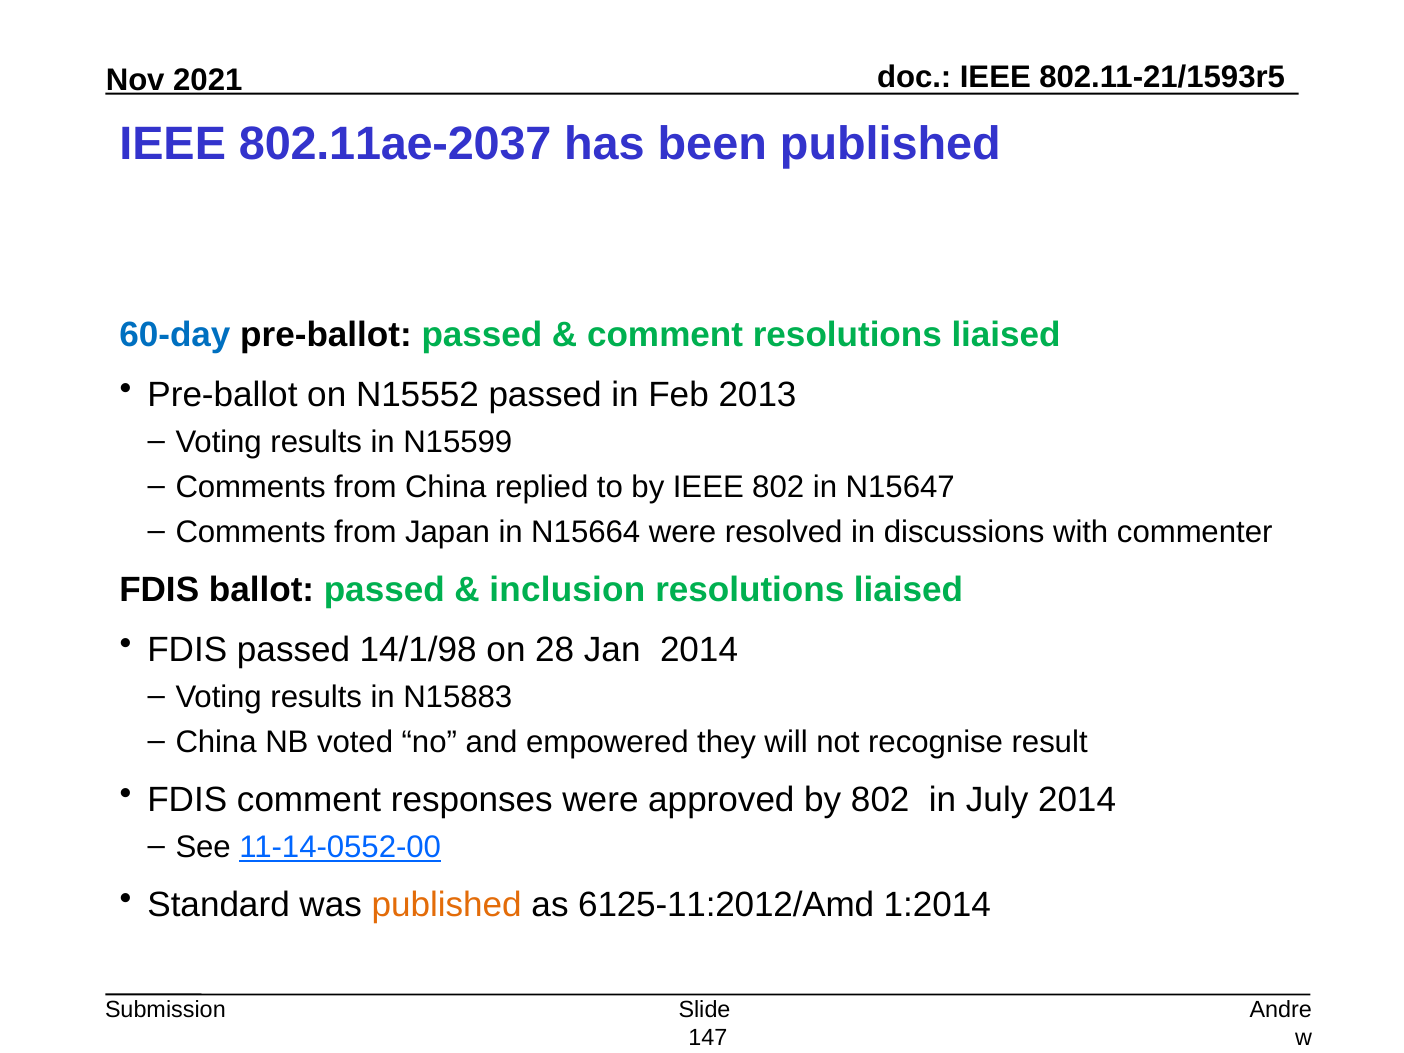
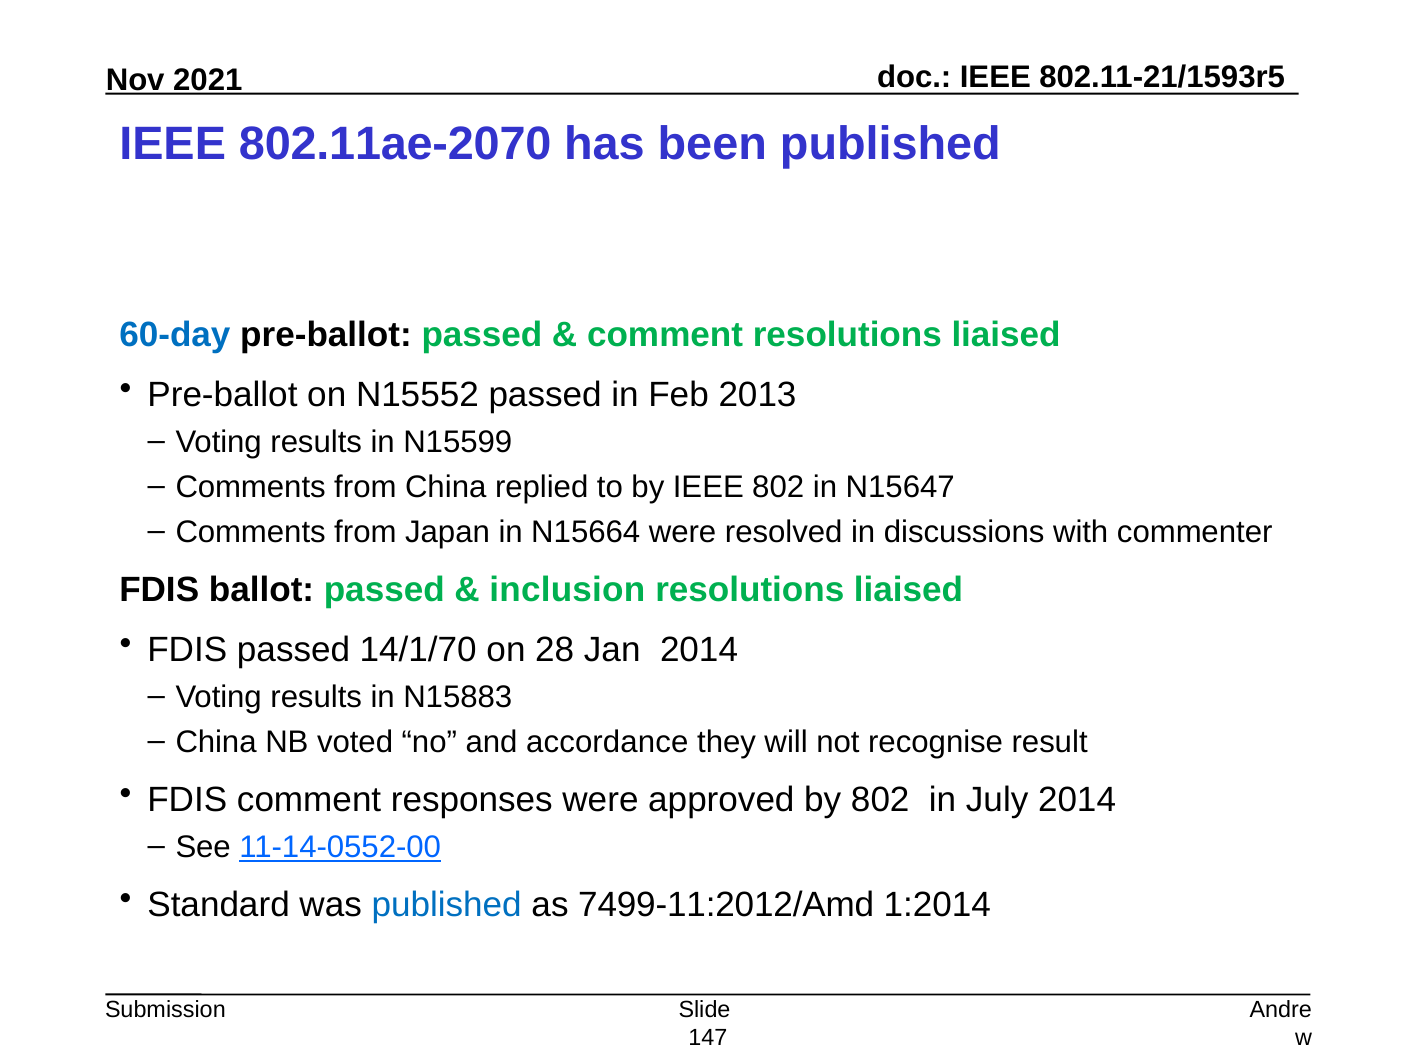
802.11ae-2037: 802.11ae-2037 -> 802.11ae-2070
14/1/98: 14/1/98 -> 14/1/70
empowered: empowered -> accordance
published at (447, 905) colour: orange -> blue
6125-11:2012/Amd: 6125-11:2012/Amd -> 7499-11:2012/Amd
